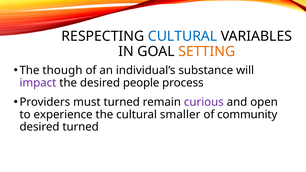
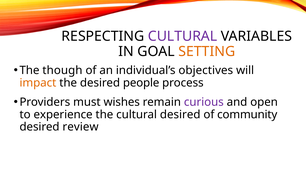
CULTURAL at (183, 36) colour: blue -> purple
substance: substance -> objectives
impact colour: purple -> orange
must turned: turned -> wishes
cultural smaller: smaller -> desired
desired turned: turned -> review
